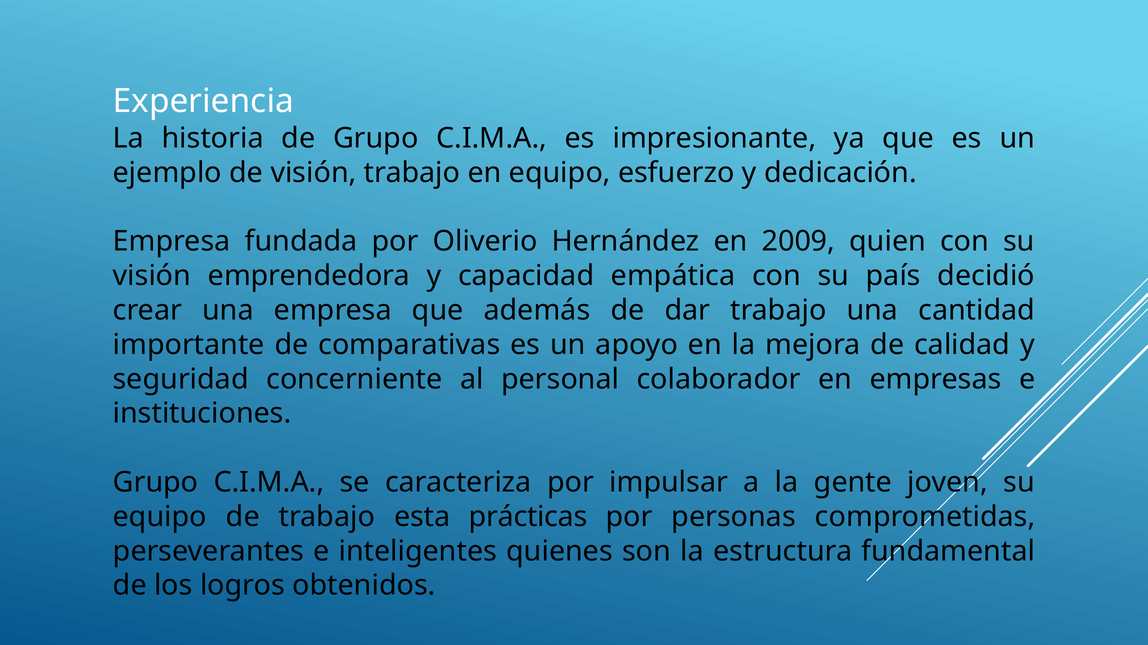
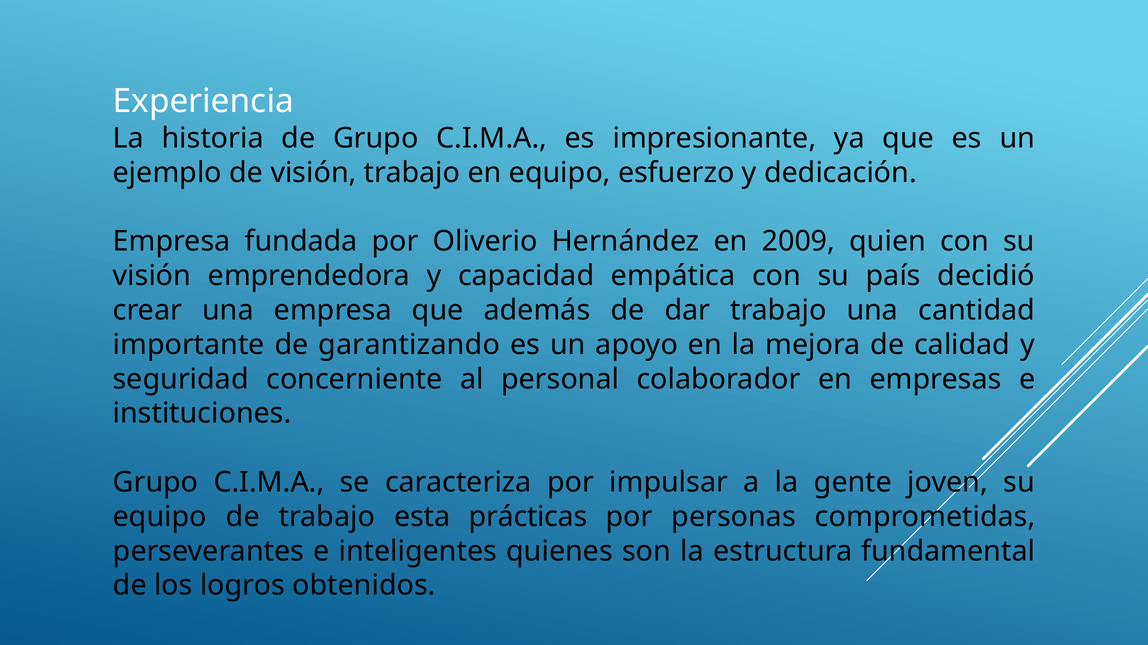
comparativas: comparativas -> garantizando
